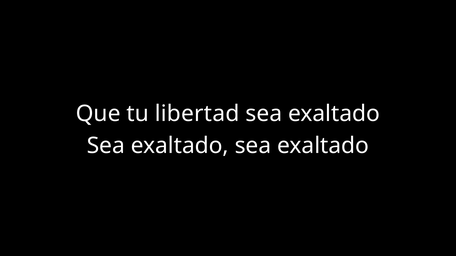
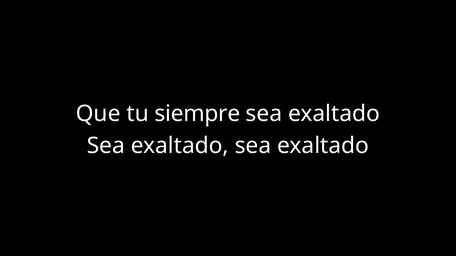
libertad: libertad -> siempre
